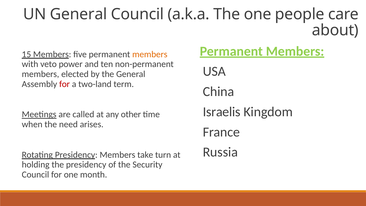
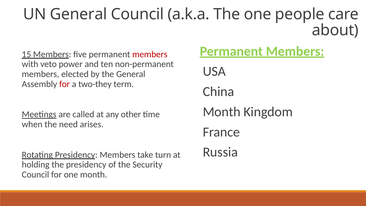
members at (150, 54) colour: orange -> red
two-land: two-land -> two-they
Israelis at (222, 112): Israelis -> Month
